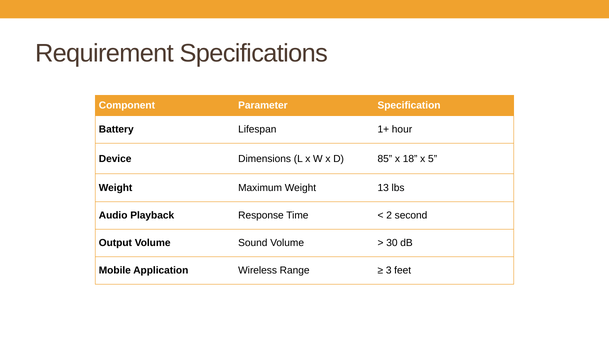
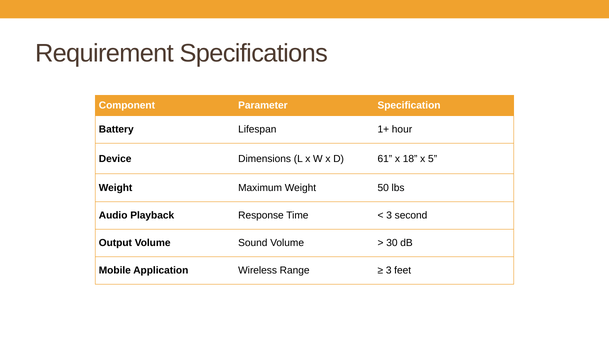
85: 85 -> 61
13: 13 -> 50
2 at (389, 215): 2 -> 3
